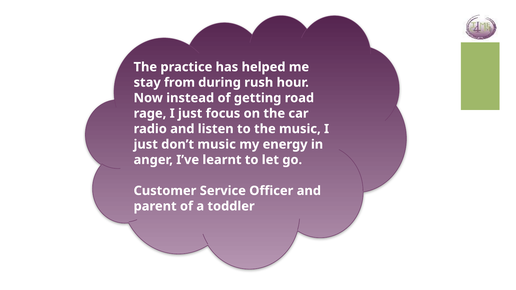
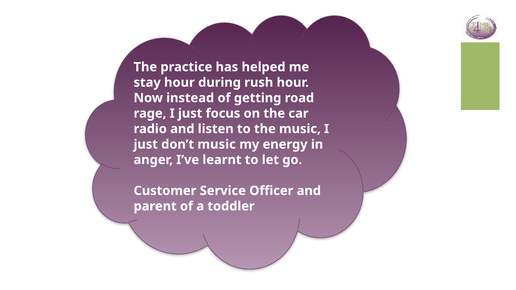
stay from: from -> hour
